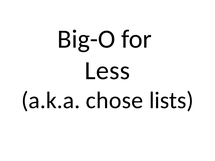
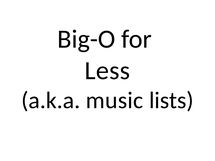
chose: chose -> music
